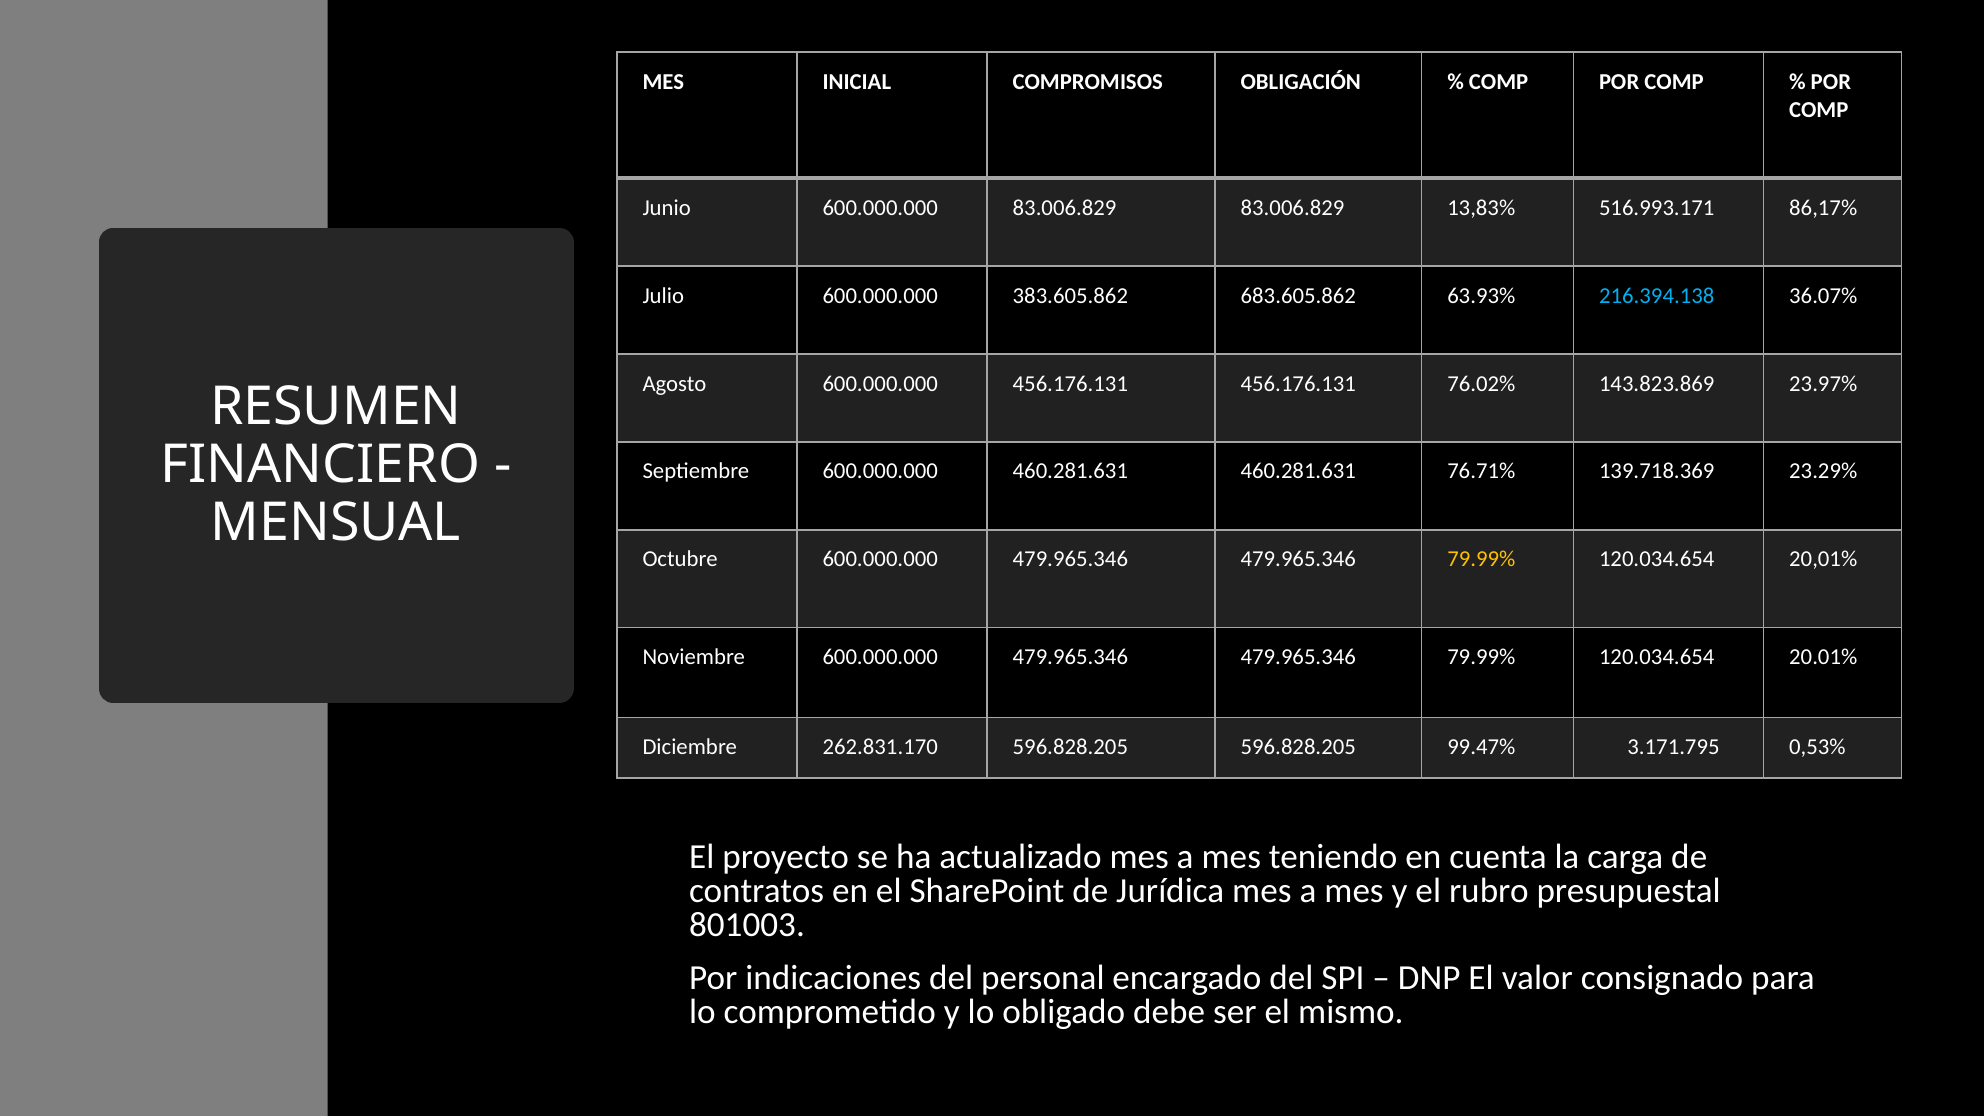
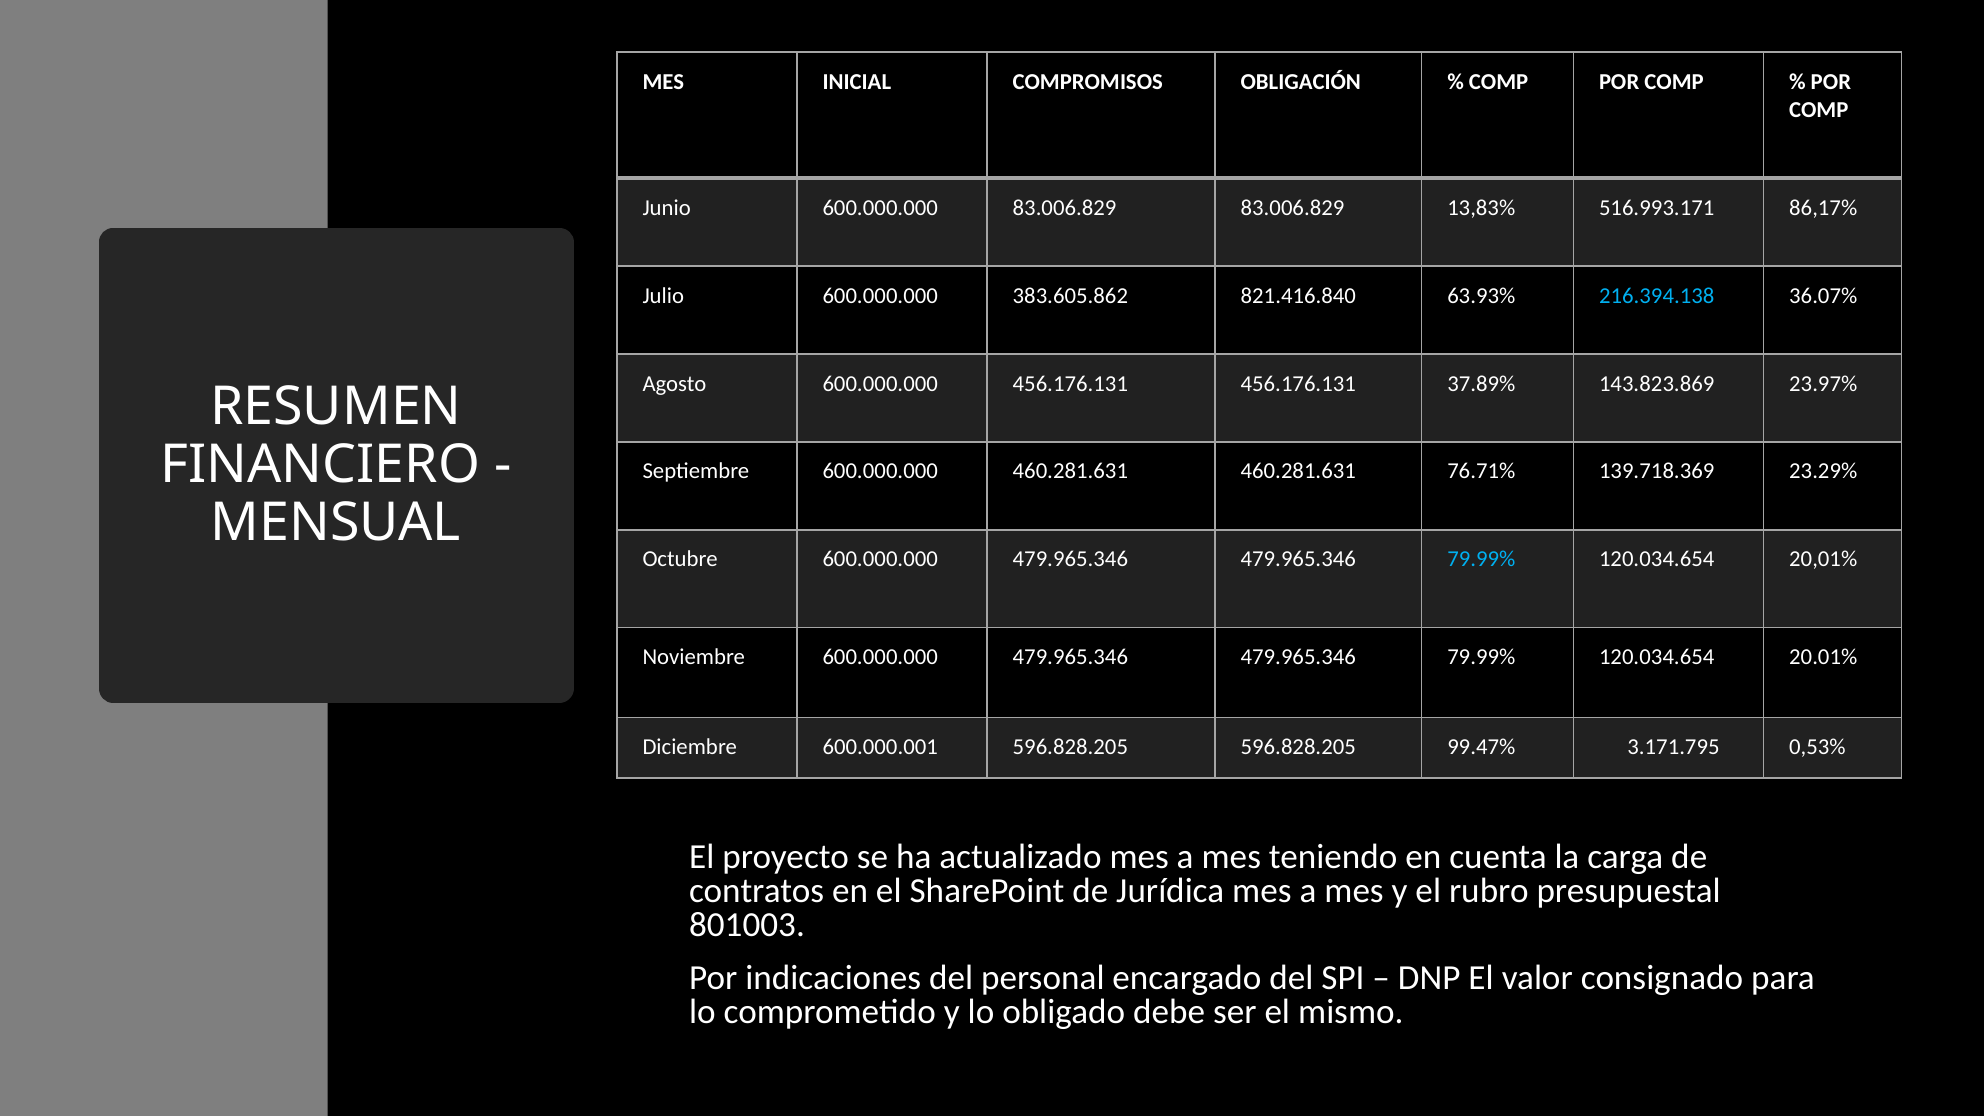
683.605.862: 683.605.862 -> 821.416.840
76.02%: 76.02% -> 37.89%
79.99% at (1481, 559) colour: yellow -> light blue
262.831.170: 262.831.170 -> 600.000.001
